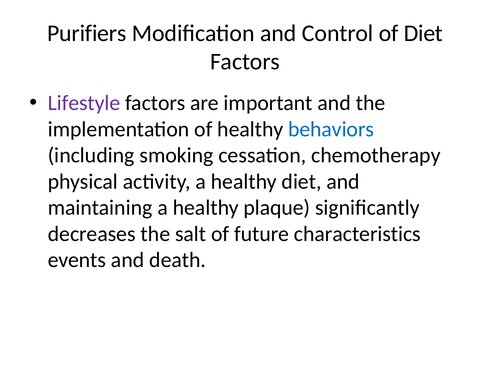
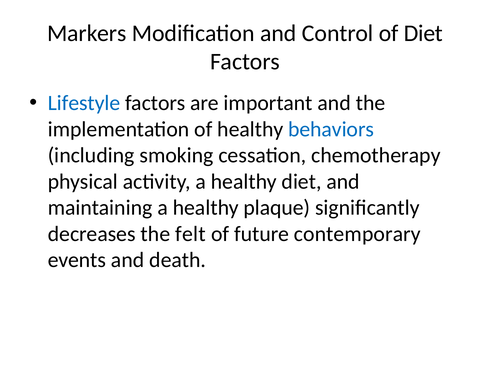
Purifiers: Purifiers -> Markers
Lifestyle colour: purple -> blue
salt: salt -> felt
characteristics: characteristics -> contemporary
